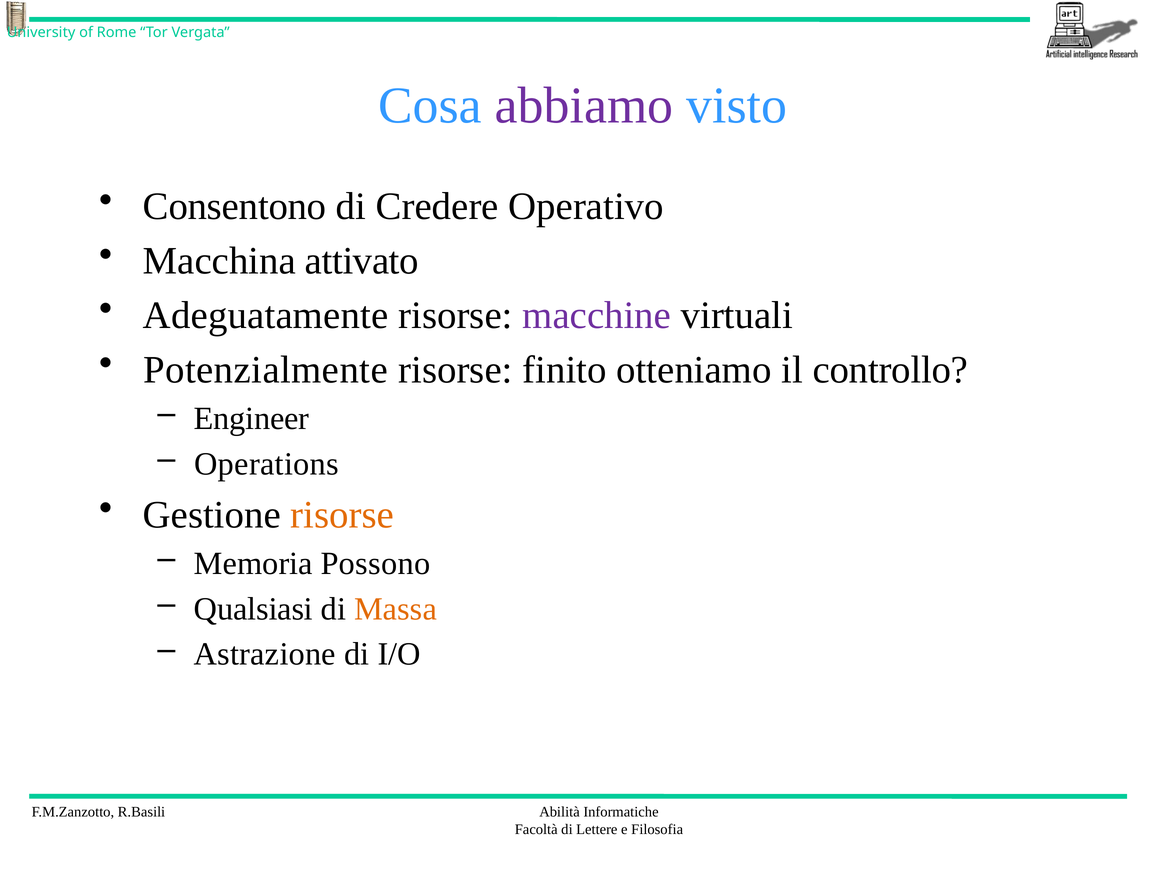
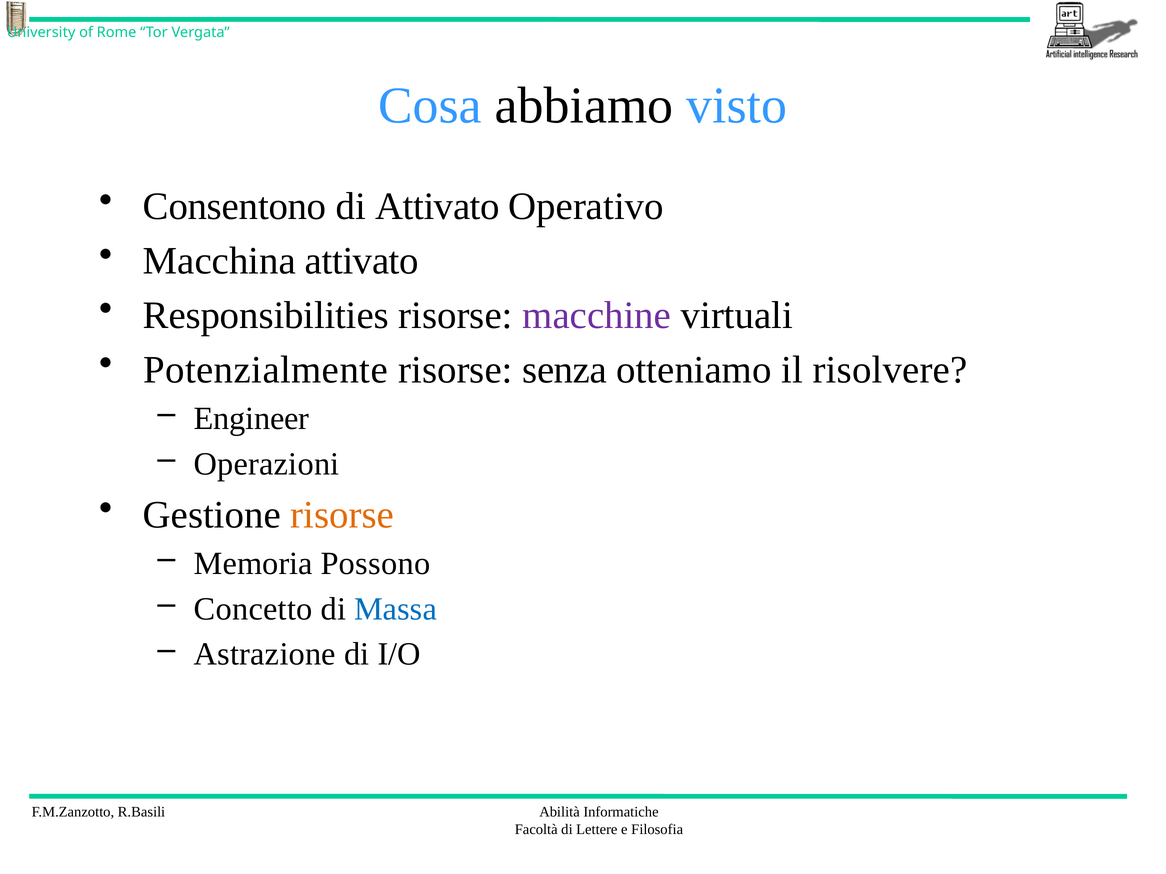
abbiamo colour: purple -> black
di Credere: Credere -> Attivato
Adeguatamente: Adeguatamente -> Responsibilities
finito: finito -> senza
controllo: controllo -> risolvere
Operations: Operations -> Operazioni
Qualsiasi: Qualsiasi -> Concetto
Massa colour: orange -> blue
